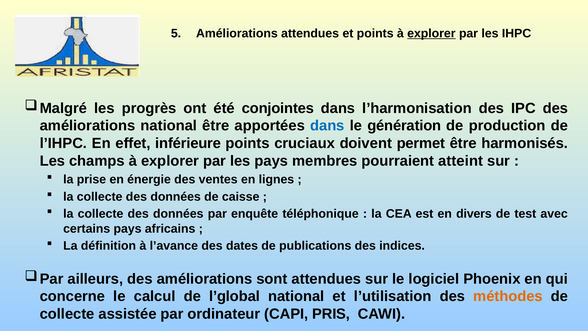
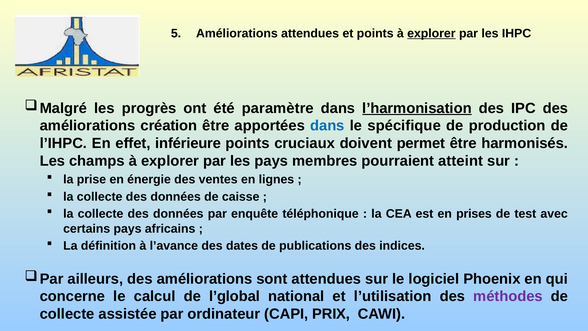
conjointes: conjointes -> paramètre
l’harmonisation underline: none -> present
améliorations national: national -> création
génération: génération -> spécifique
divers: divers -> prises
méthodes colour: orange -> purple
PRIS: PRIS -> PRIX
